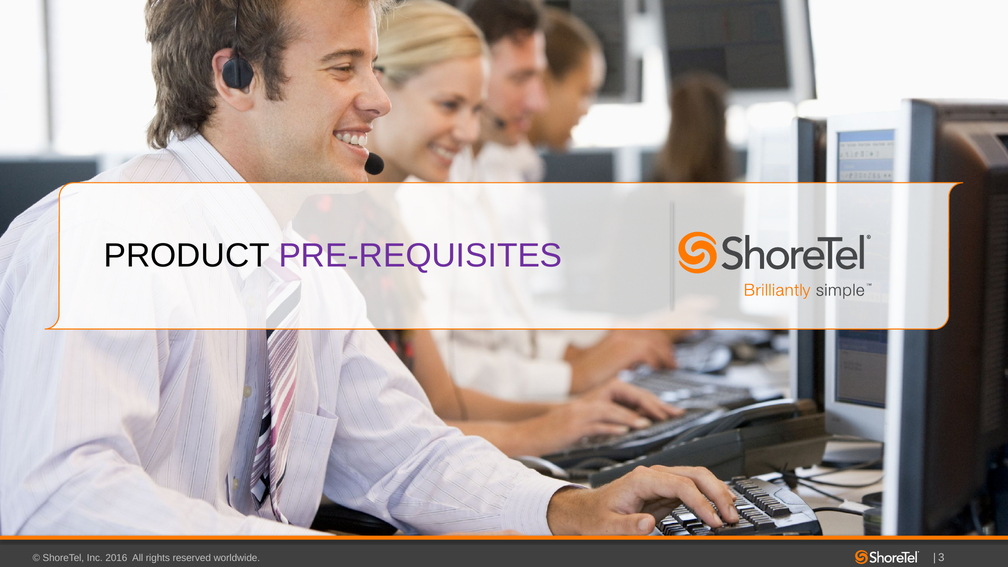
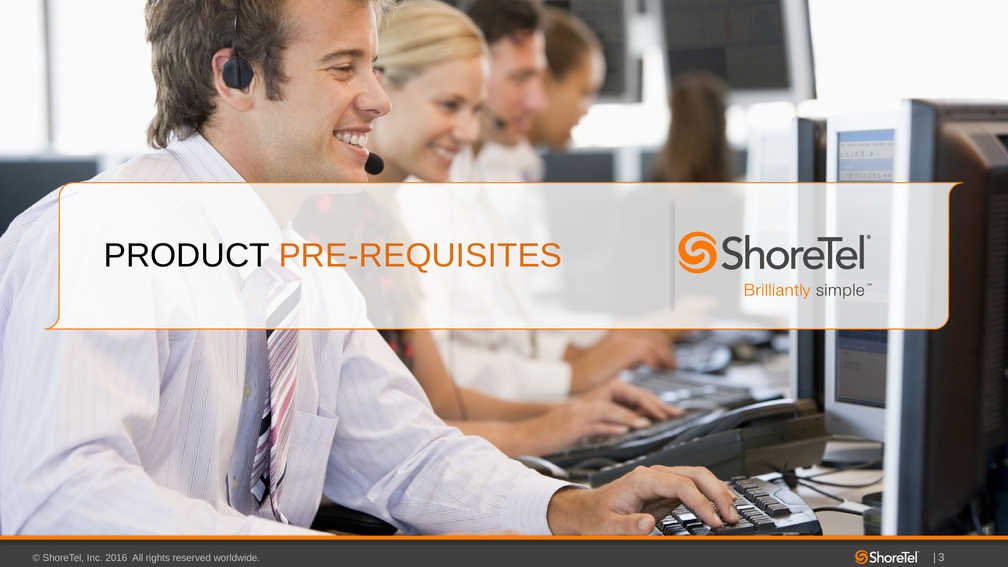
PRE-REQUISITES colour: purple -> orange
